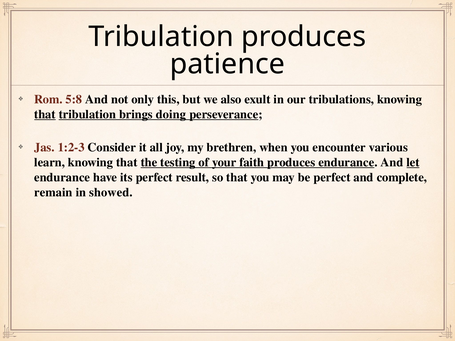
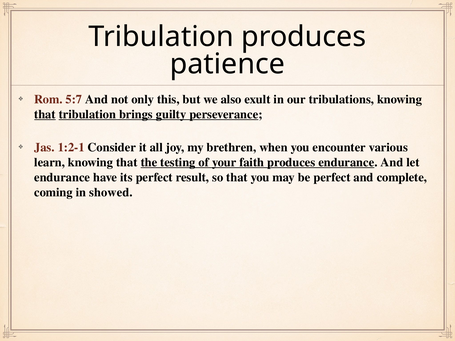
5:8: 5:8 -> 5:7
doing: doing -> guilty
1:2-3: 1:2-3 -> 1:2-1
let underline: present -> none
remain: remain -> coming
